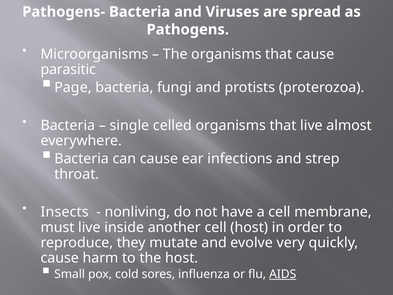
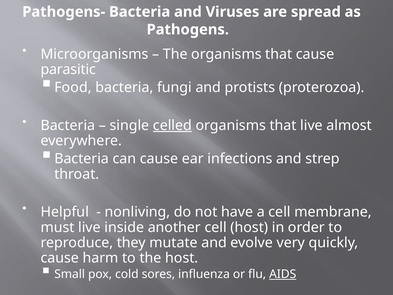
Page: Page -> Food
celled underline: none -> present
Insects: Insects -> Helpful
